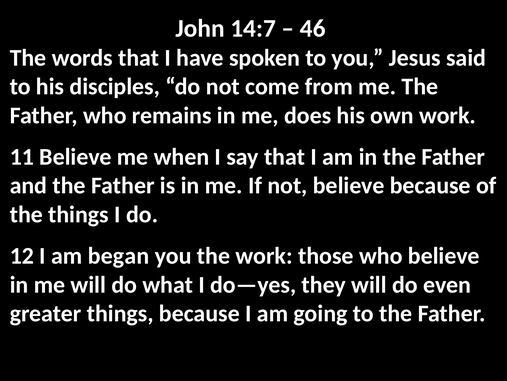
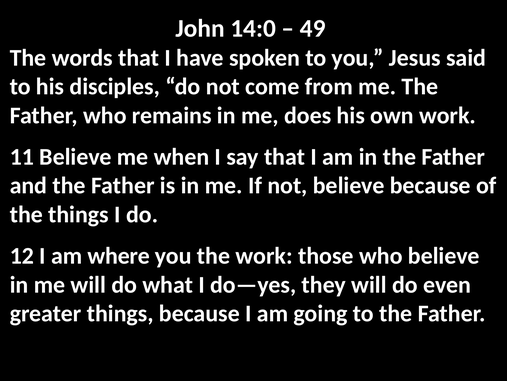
14:7: 14:7 -> 14:0
46: 46 -> 49
began: began -> where
